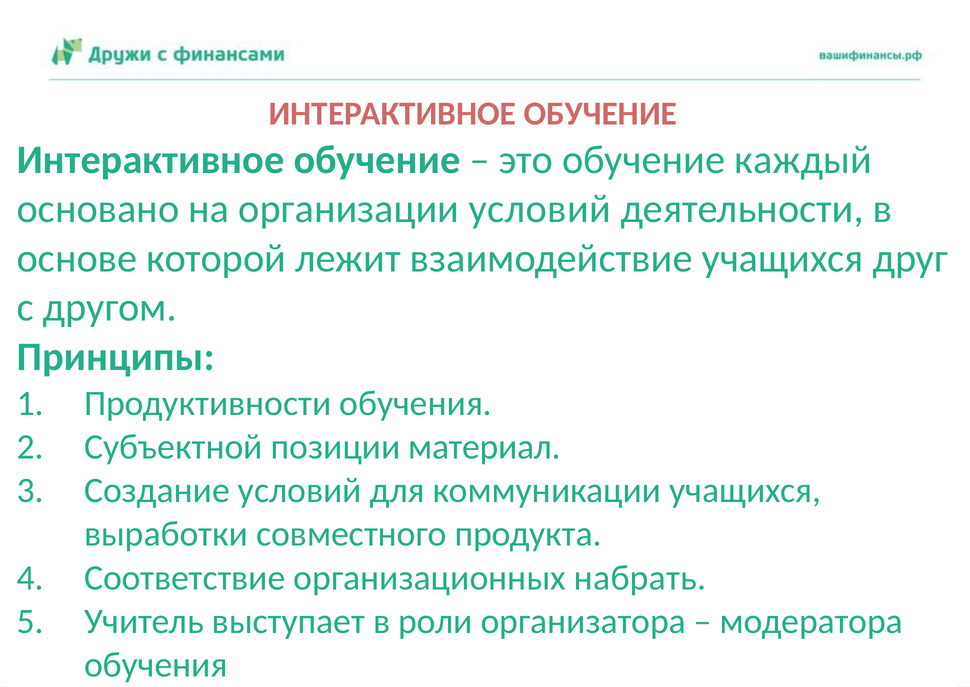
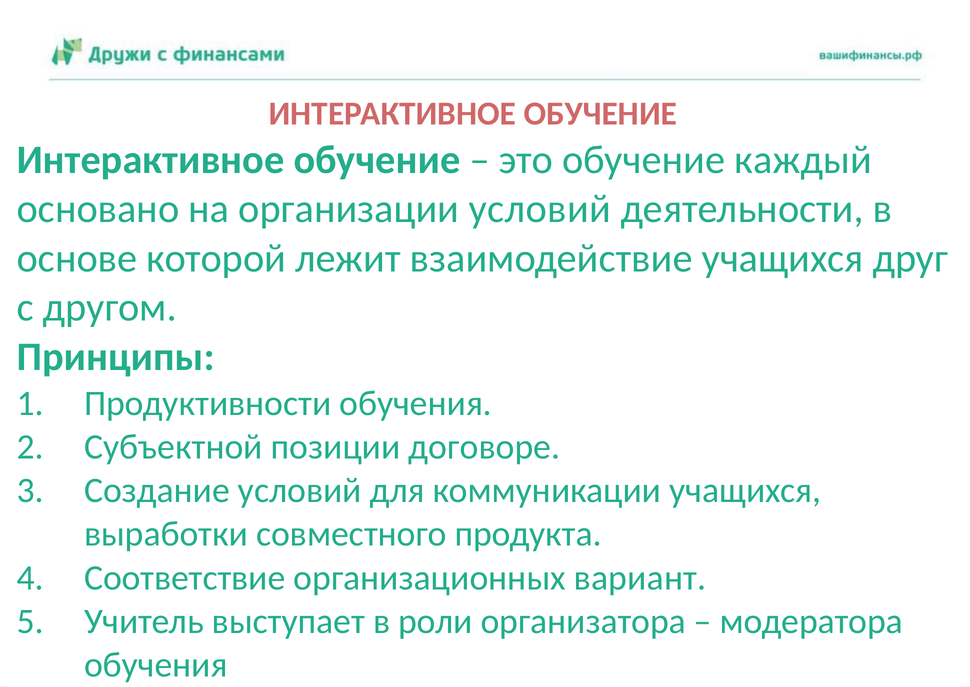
материал: материал -> договоре
набрать: набрать -> вариант
